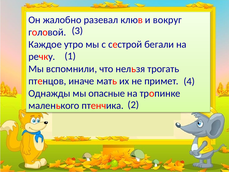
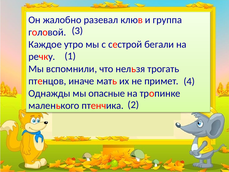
вокруг: вокруг -> группа
